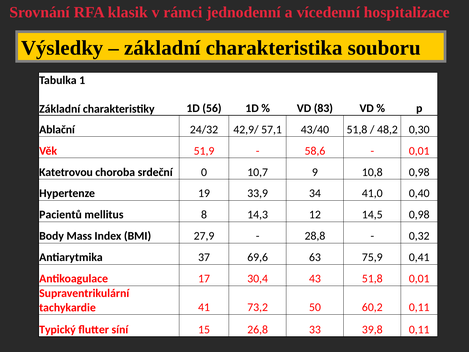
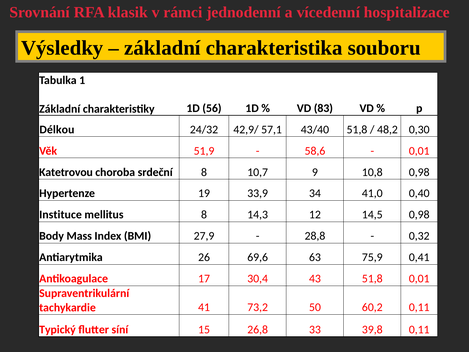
Ablační: Ablační -> Délkou
srdeční 0: 0 -> 8
Pacientů: Pacientů -> Instituce
37: 37 -> 26
